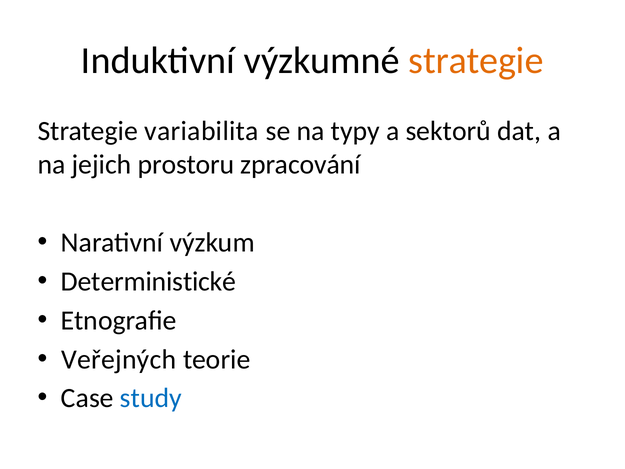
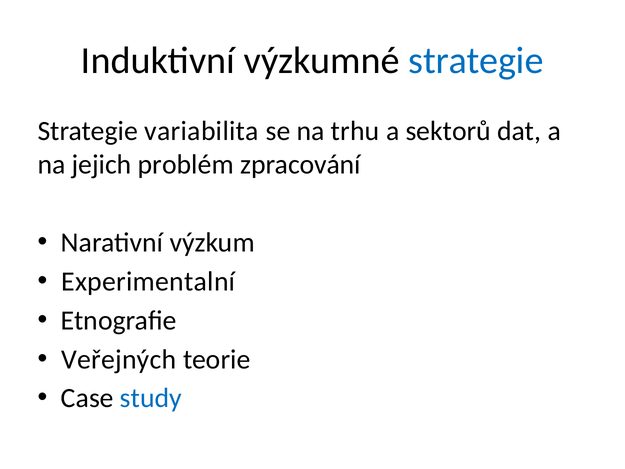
strategie at (476, 61) colour: orange -> blue
typy: typy -> trhu
prostoru: prostoru -> problém
Deterministické: Deterministické -> Experimentalní
